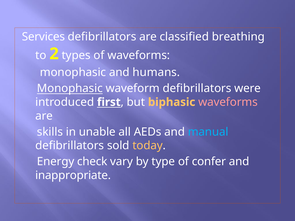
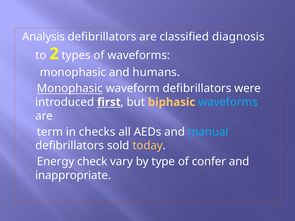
Services: Services -> Analysis
breathing: breathing -> diagnosis
waveforms at (228, 102) colour: pink -> light blue
skills: skills -> term
unable: unable -> checks
